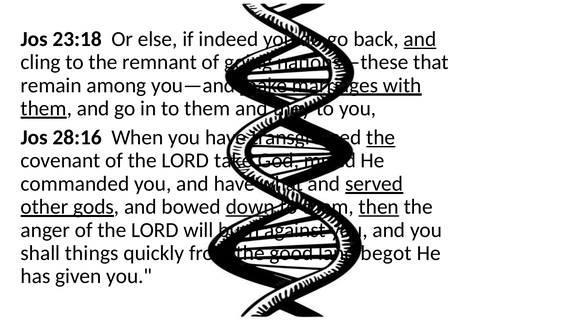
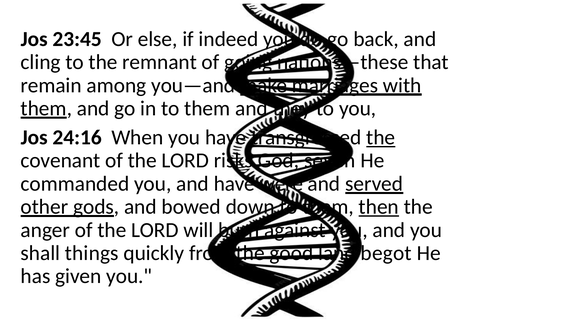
23:18: 23:18 -> 23:45
and at (420, 39) underline: present -> none
28:16: 28:16 -> 24:16
take: take -> risks
mixed: mixed -> seven
what: what -> were
down underline: present -> none
